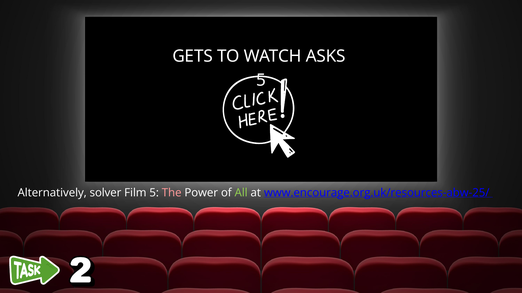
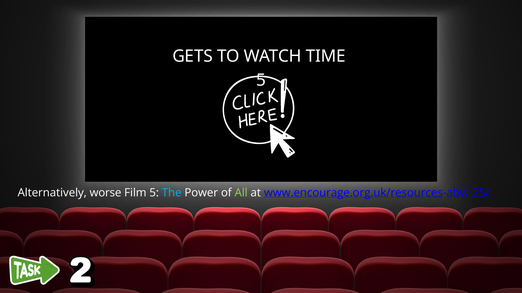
ASKS: ASKS -> TIME
solver: solver -> worse
The colour: pink -> light blue
